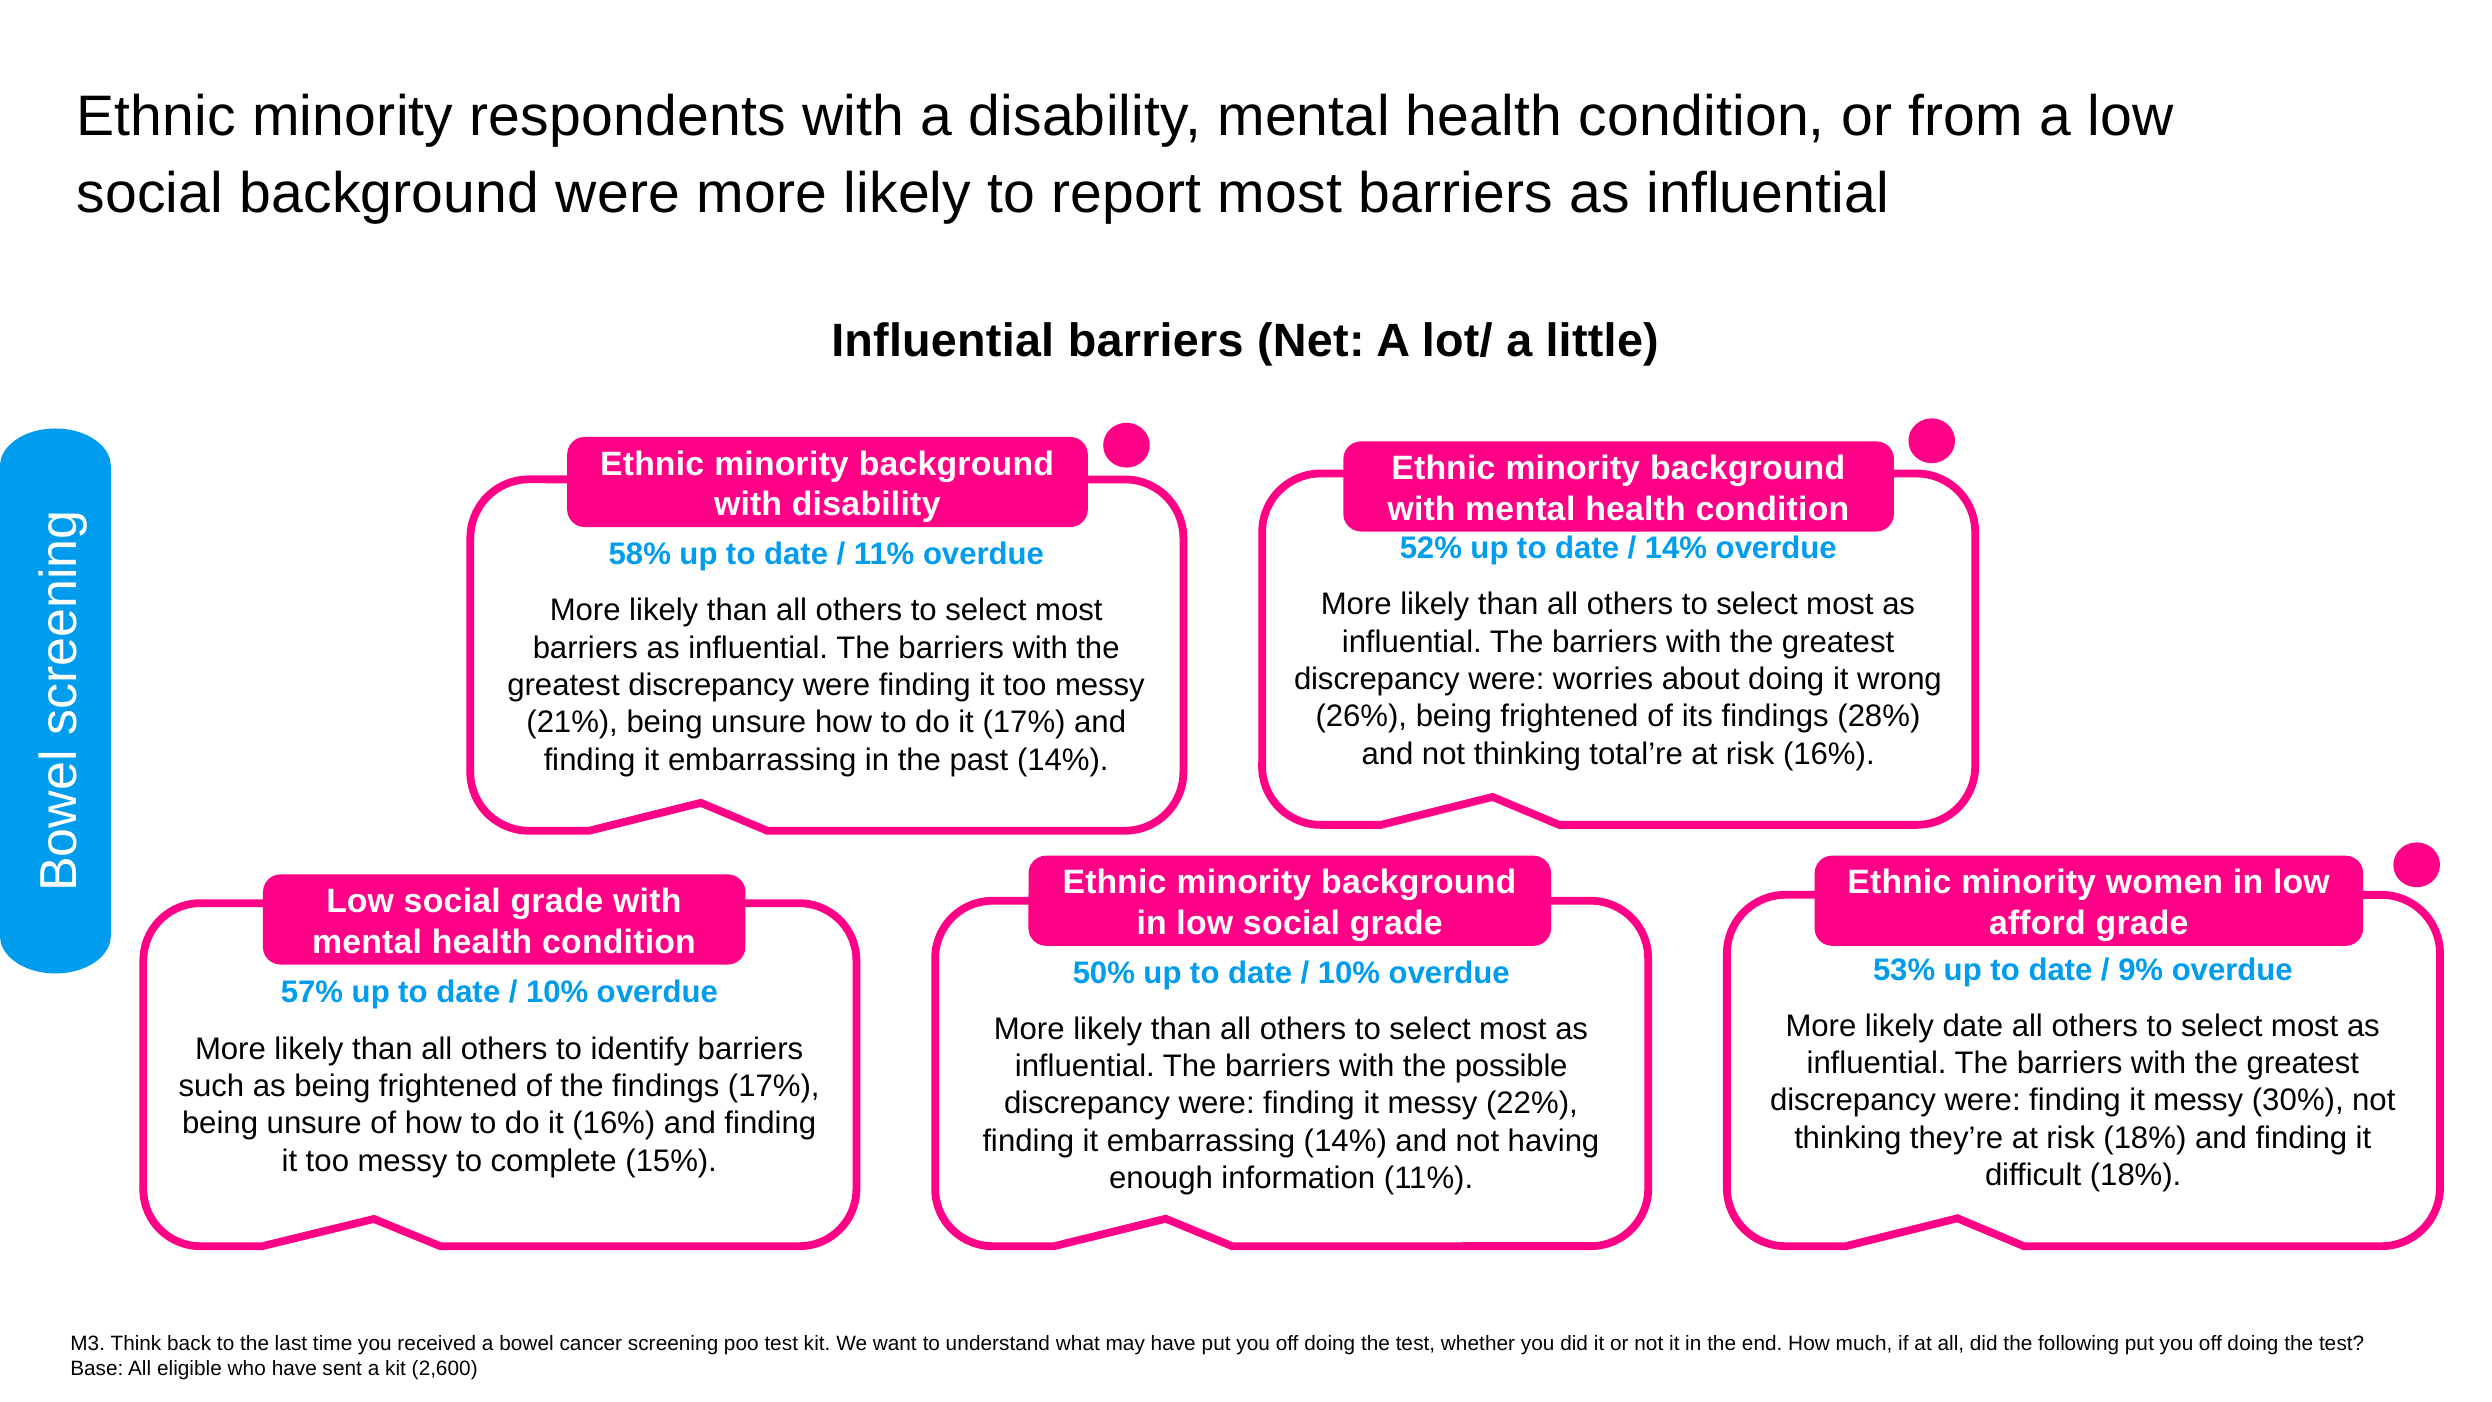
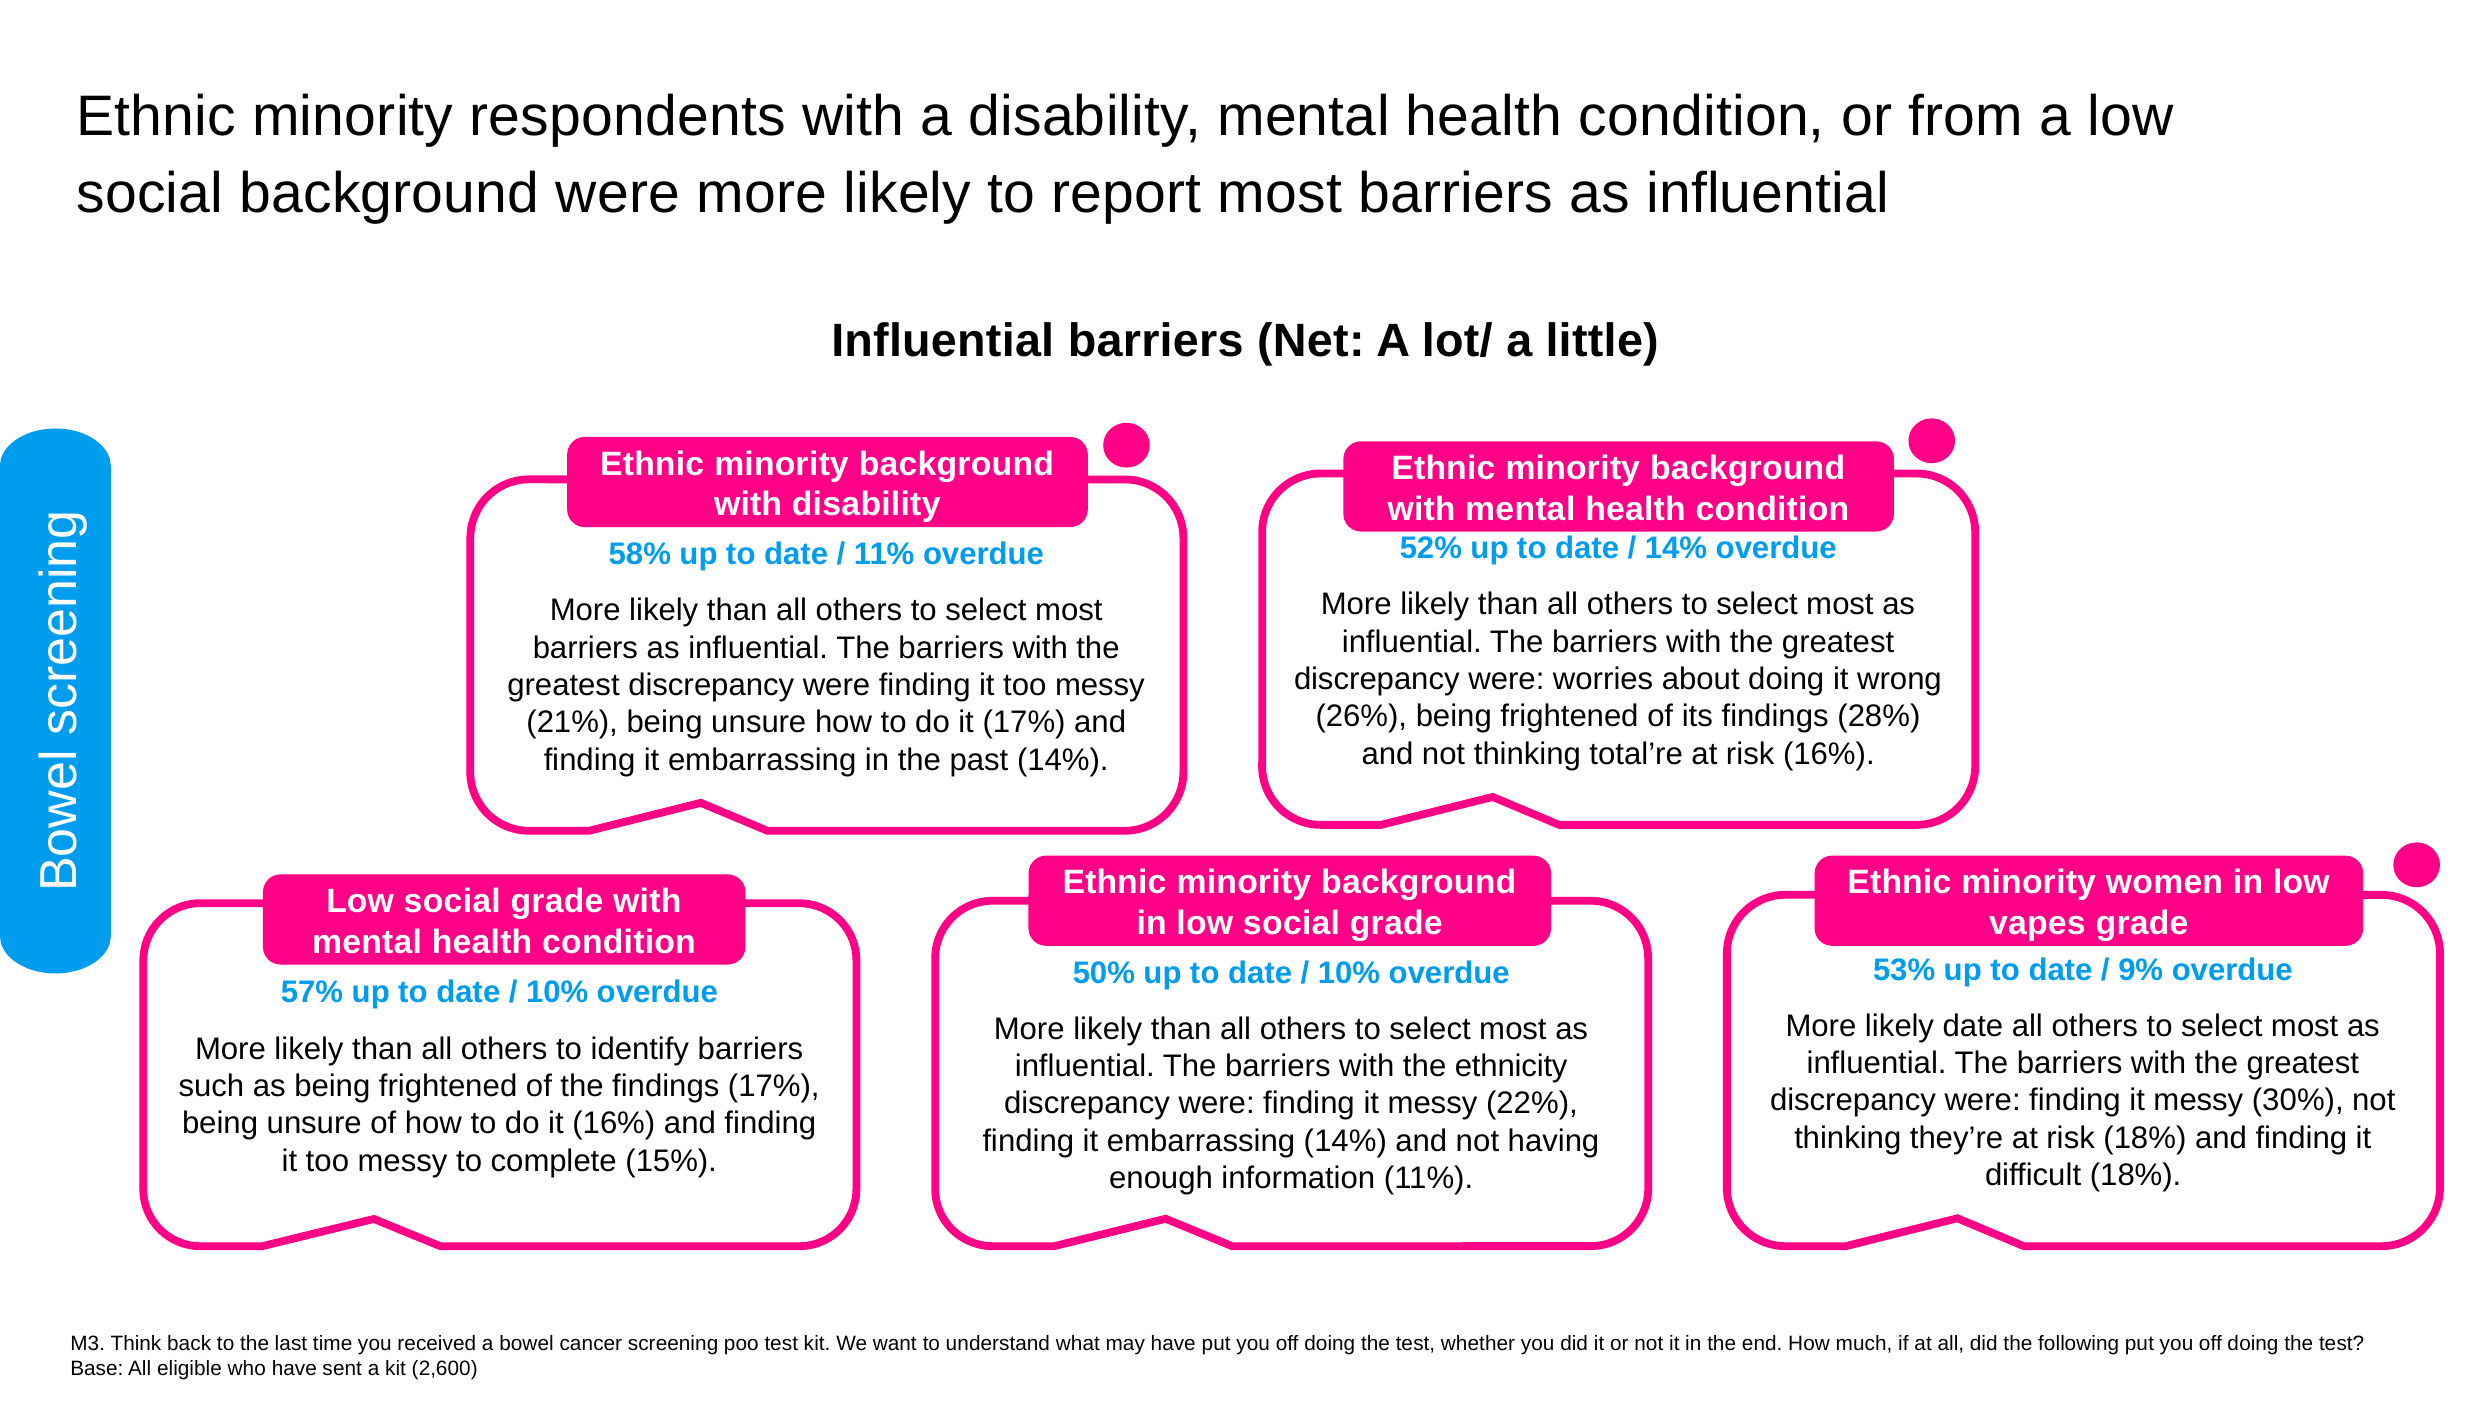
afford: afford -> vapes
possible: possible -> ethnicity
